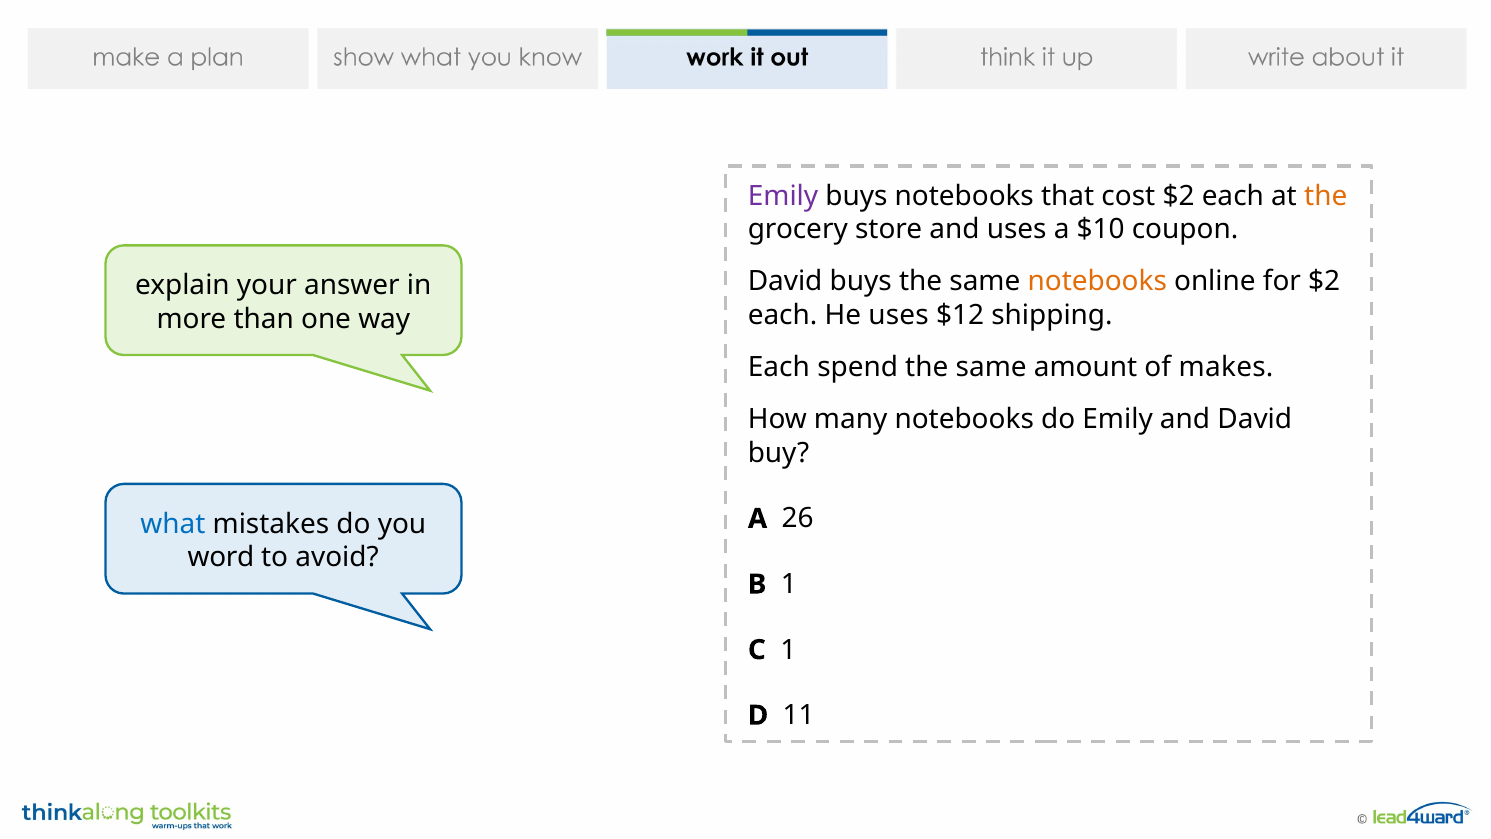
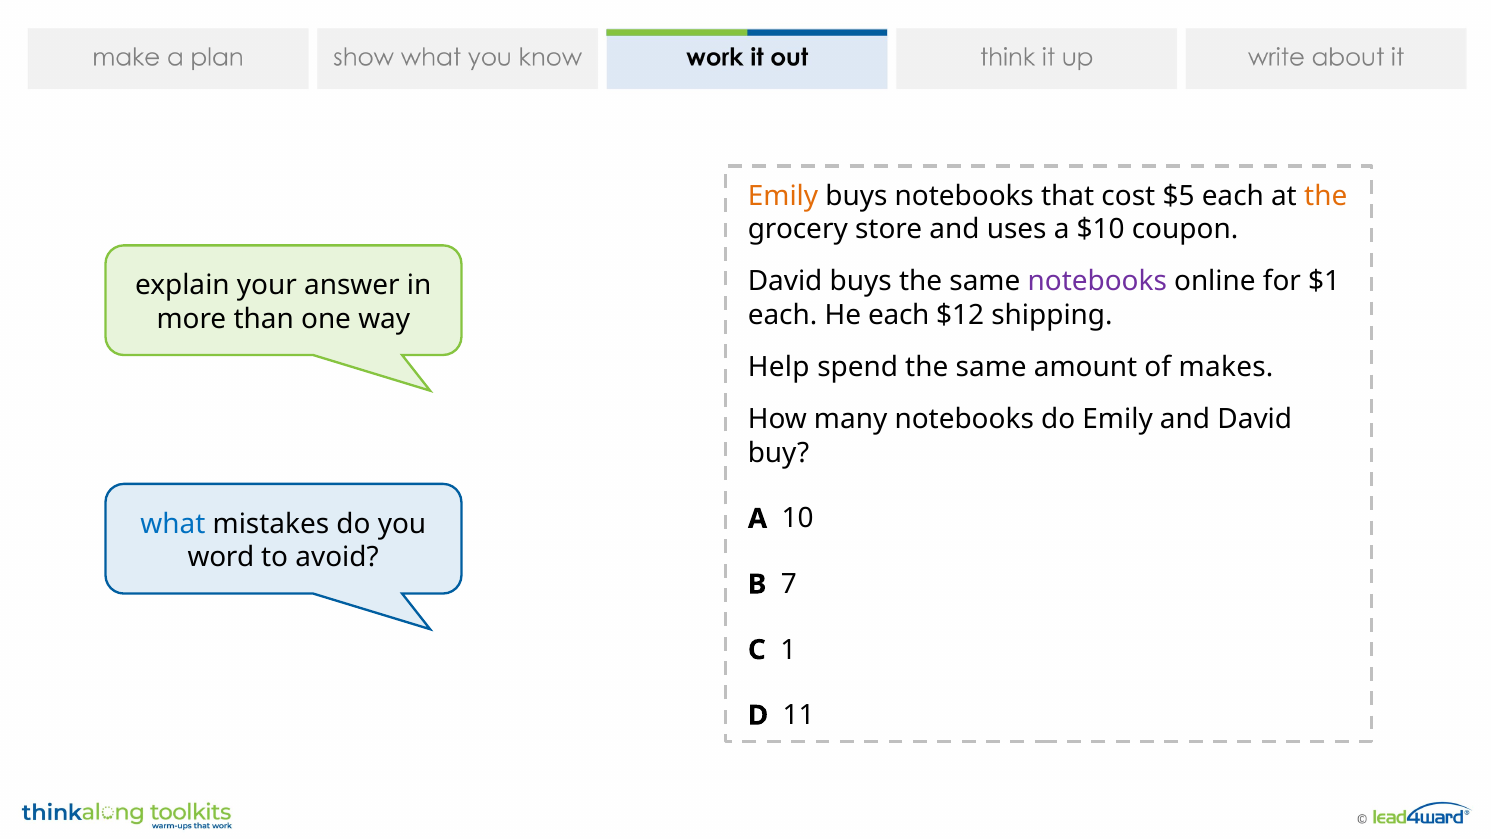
Emily at (783, 196) colour: purple -> orange
cost $2: $2 -> $5
notebooks at (1097, 282) colour: orange -> purple
for $2: $2 -> $1
He uses: uses -> each
Each at (779, 367): Each -> Help
26: 26 -> 10
B 1: 1 -> 7
